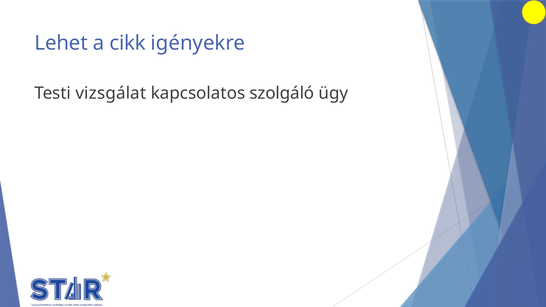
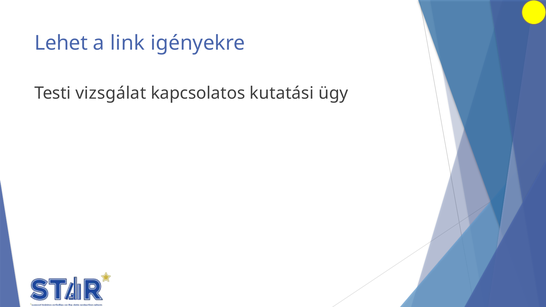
cikk: cikk -> link
szolgáló: szolgáló -> kutatási
